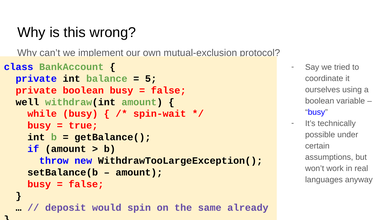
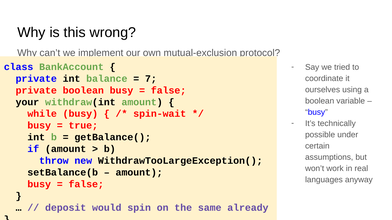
5: 5 -> 7
well: well -> your
